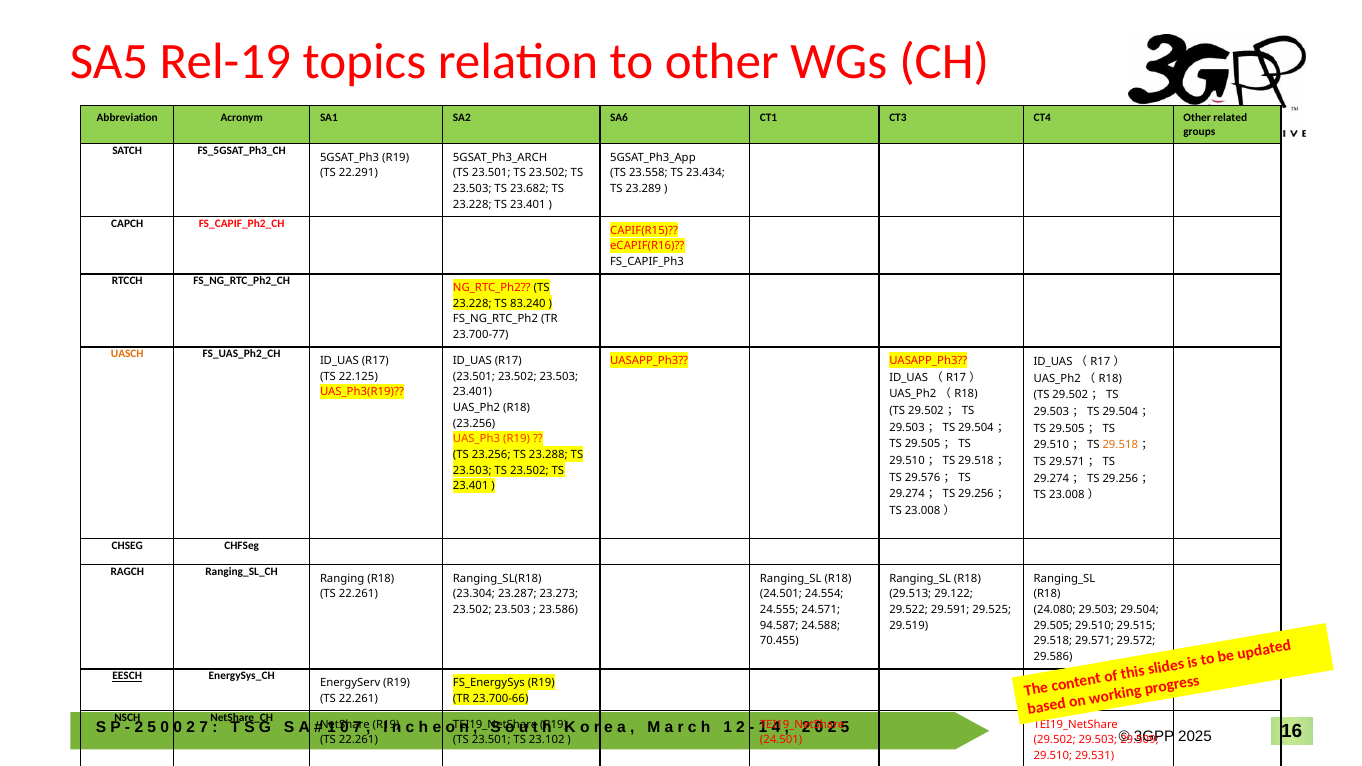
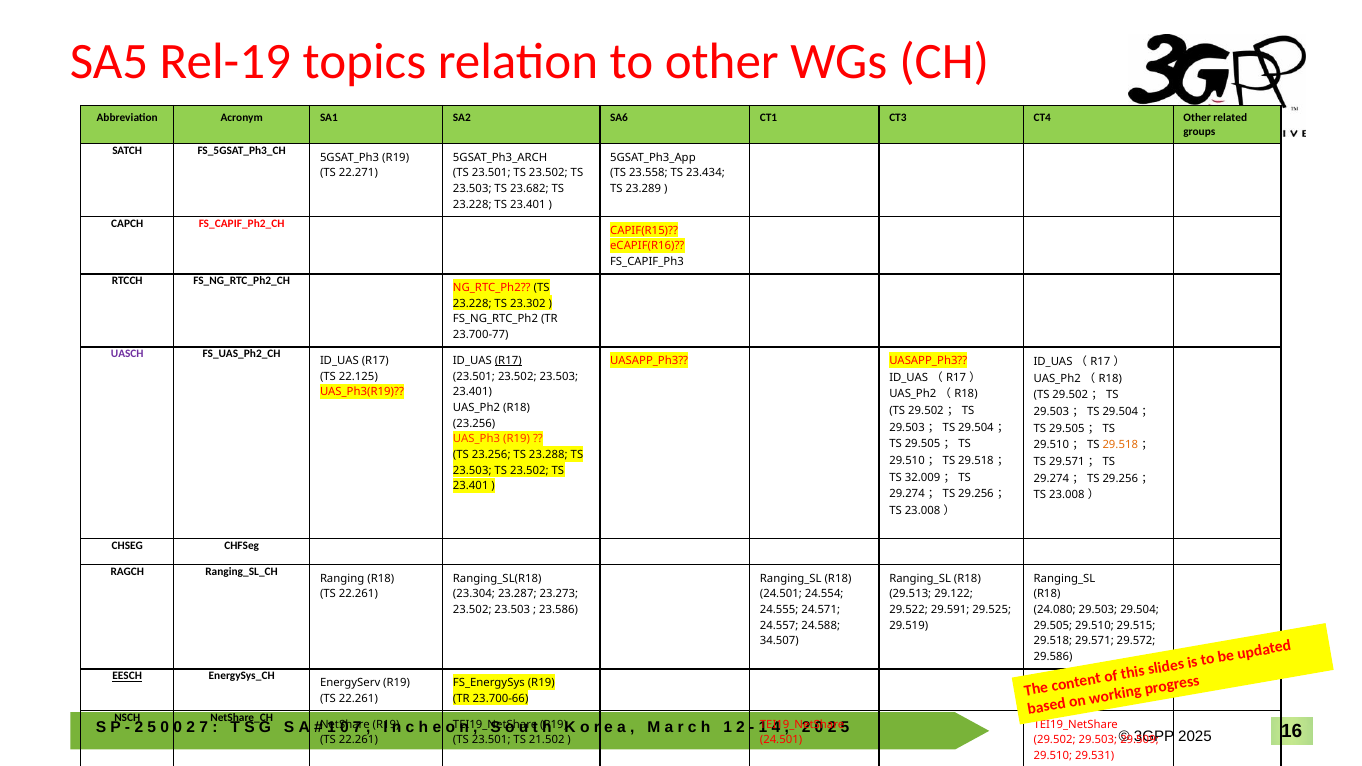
22.291: 22.291 -> 22.271
83.240: 83.240 -> 23.302
UASCH colour: orange -> purple
R17 at (508, 361) underline: none -> present
29.576: 29.576 -> 32.009
94.587: 94.587 -> 24.557
70.455: 70.455 -> 34.507
23.102: 23.102 -> 21.502
